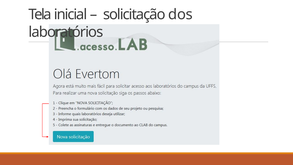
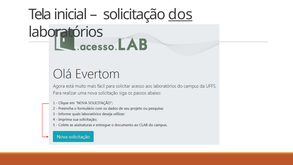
dos underline: none -> present
